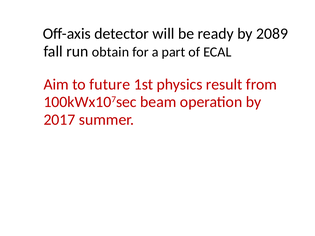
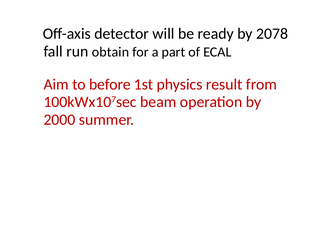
2089: 2089 -> 2078
future: future -> before
2017: 2017 -> 2000
